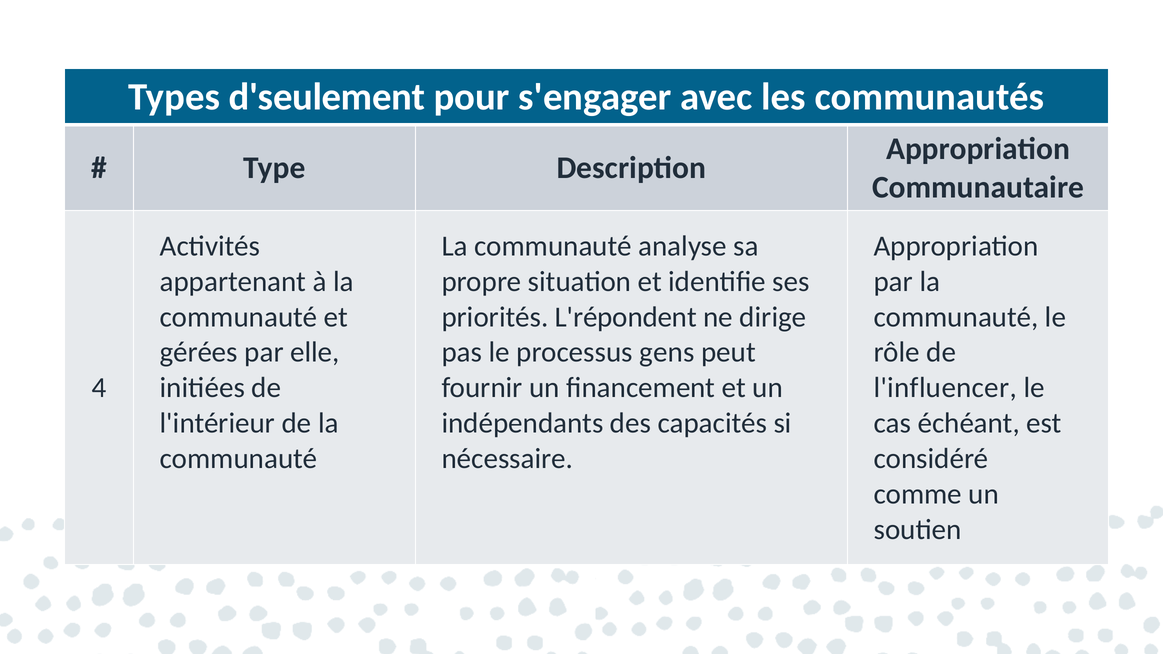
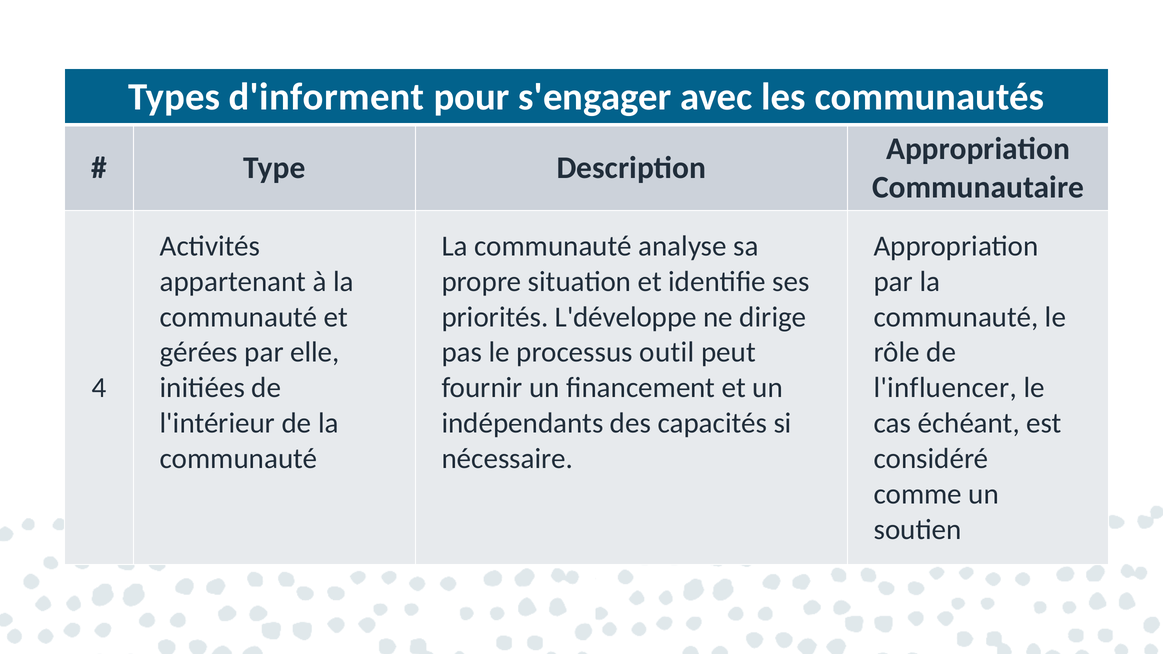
d'seulement: d'seulement -> d'informent
L'répondent: L'répondent -> L'développe
gens: gens -> outil
